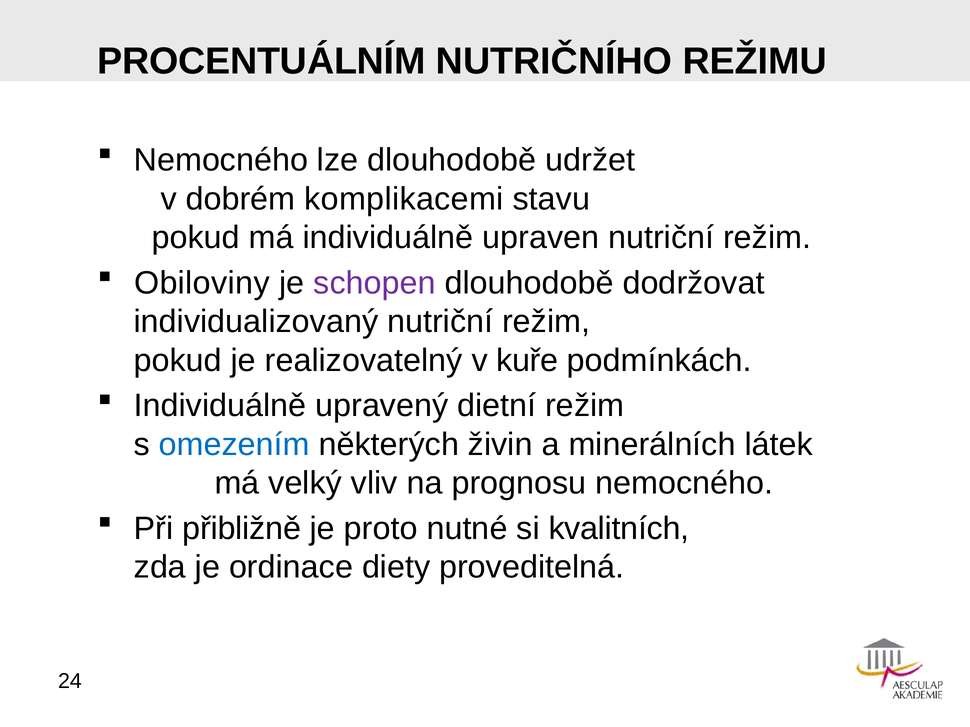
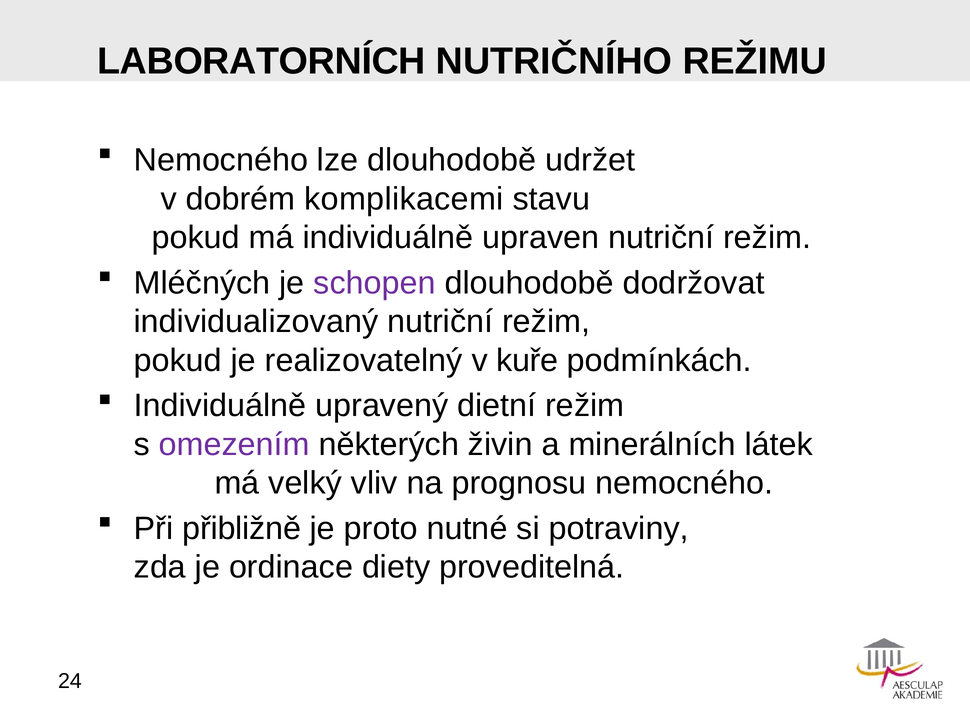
PROCENTUÁLNÍM: PROCENTUÁLNÍM -> LABORATORNÍCH
Obiloviny: Obiloviny -> Mléčných
omezením colour: blue -> purple
kvalitních: kvalitních -> potraviny
